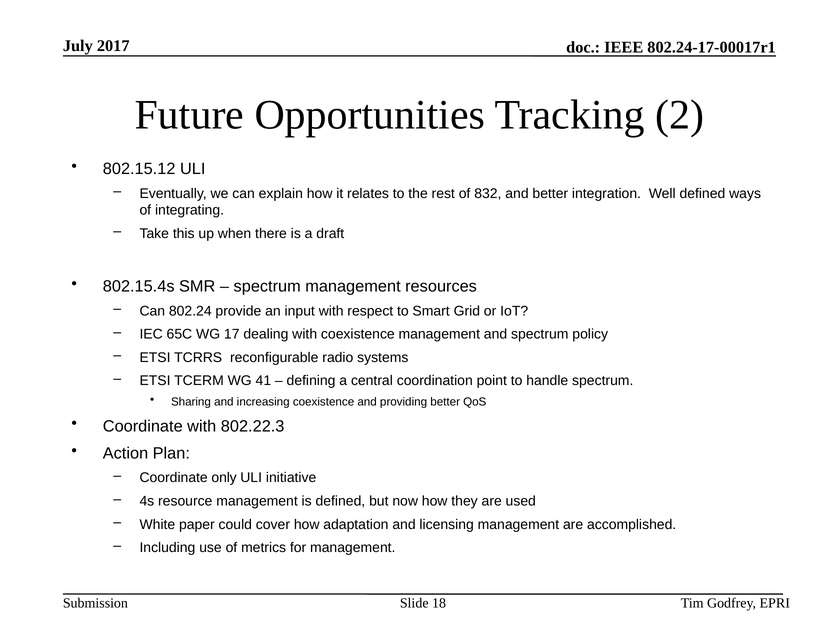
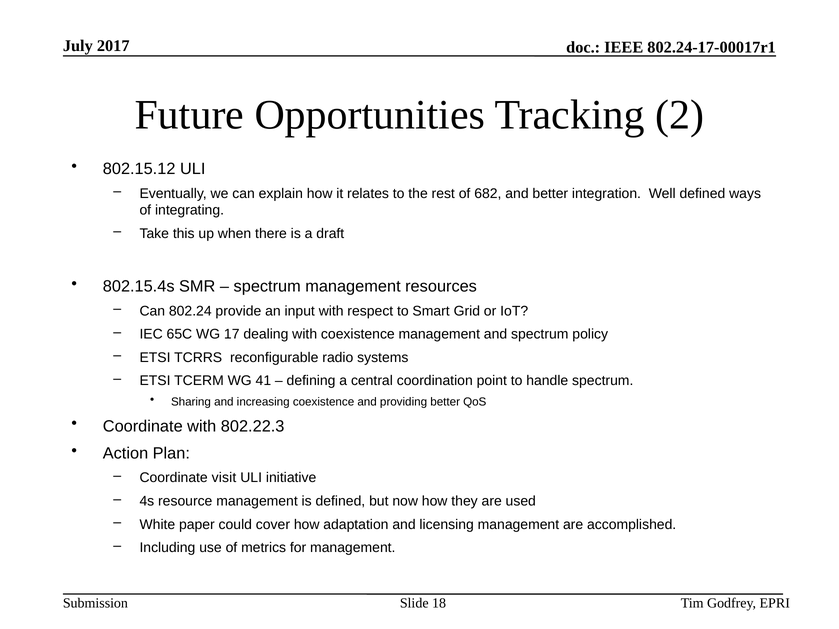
832: 832 -> 682
only: only -> visit
